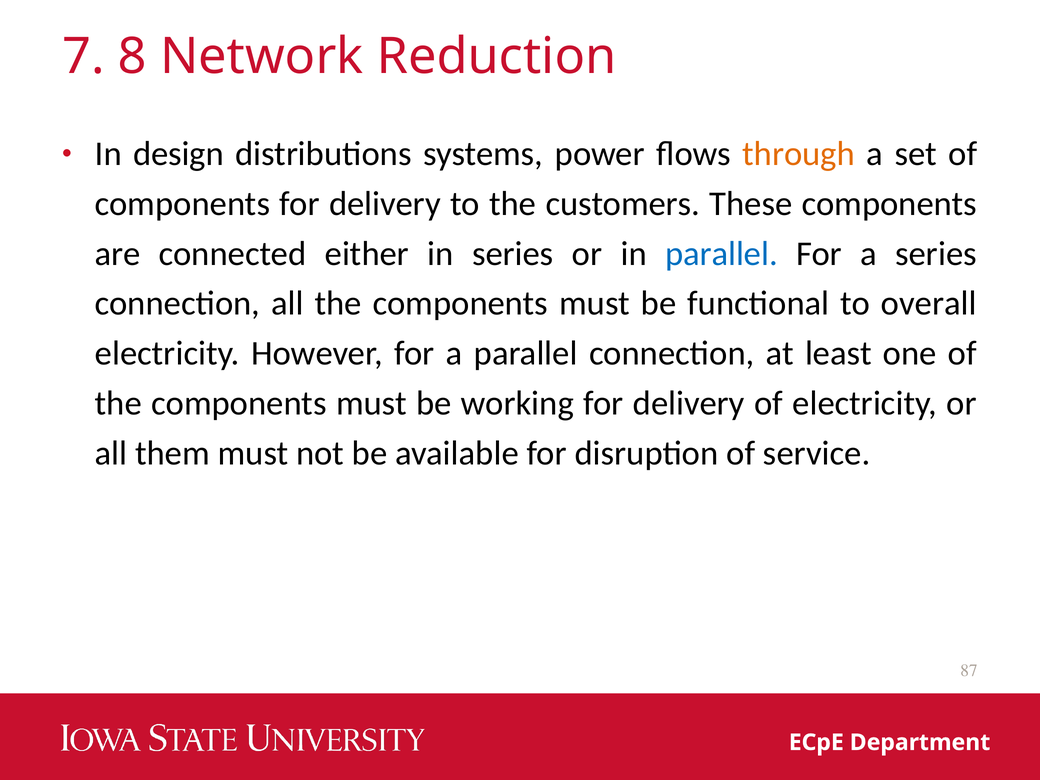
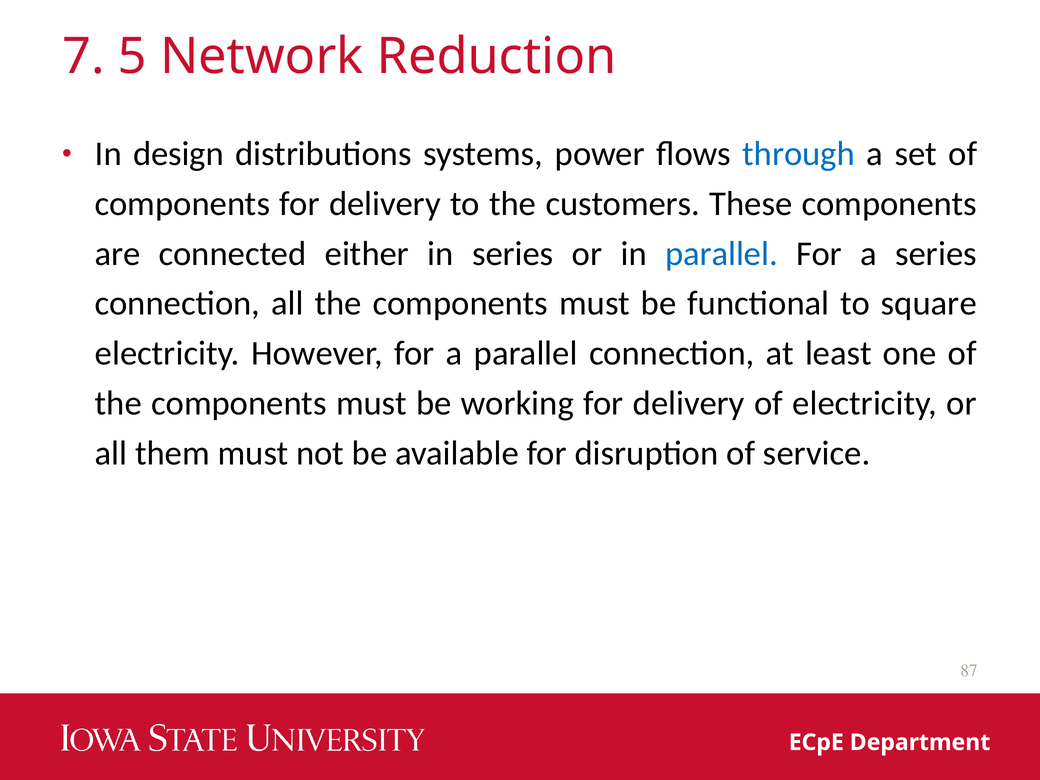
8: 8 -> 5
through colour: orange -> blue
overall: overall -> square
